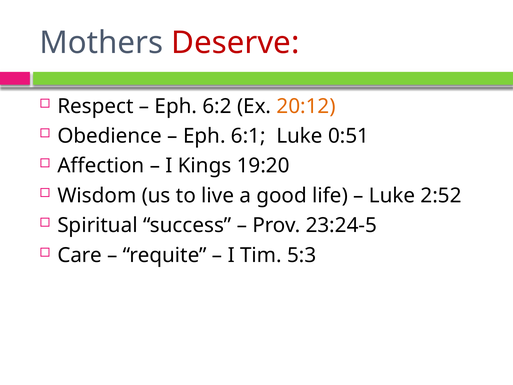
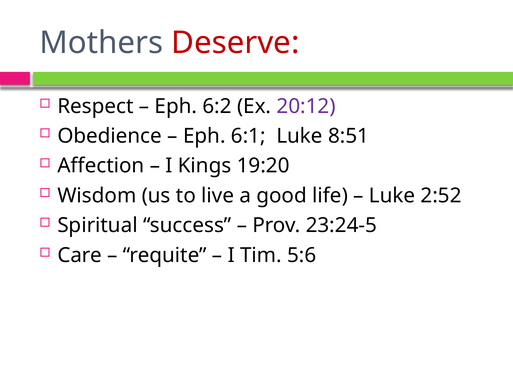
20:12 colour: orange -> purple
0:51: 0:51 -> 8:51
5:3: 5:3 -> 5:6
